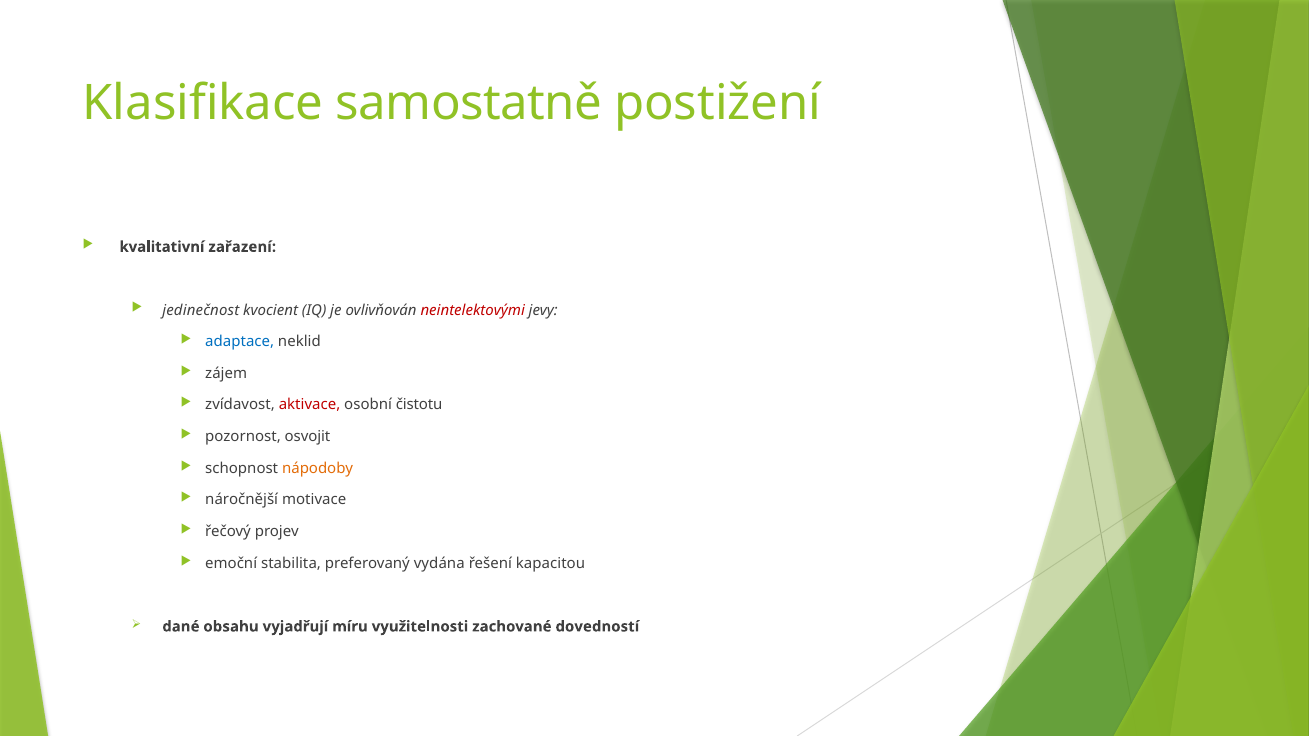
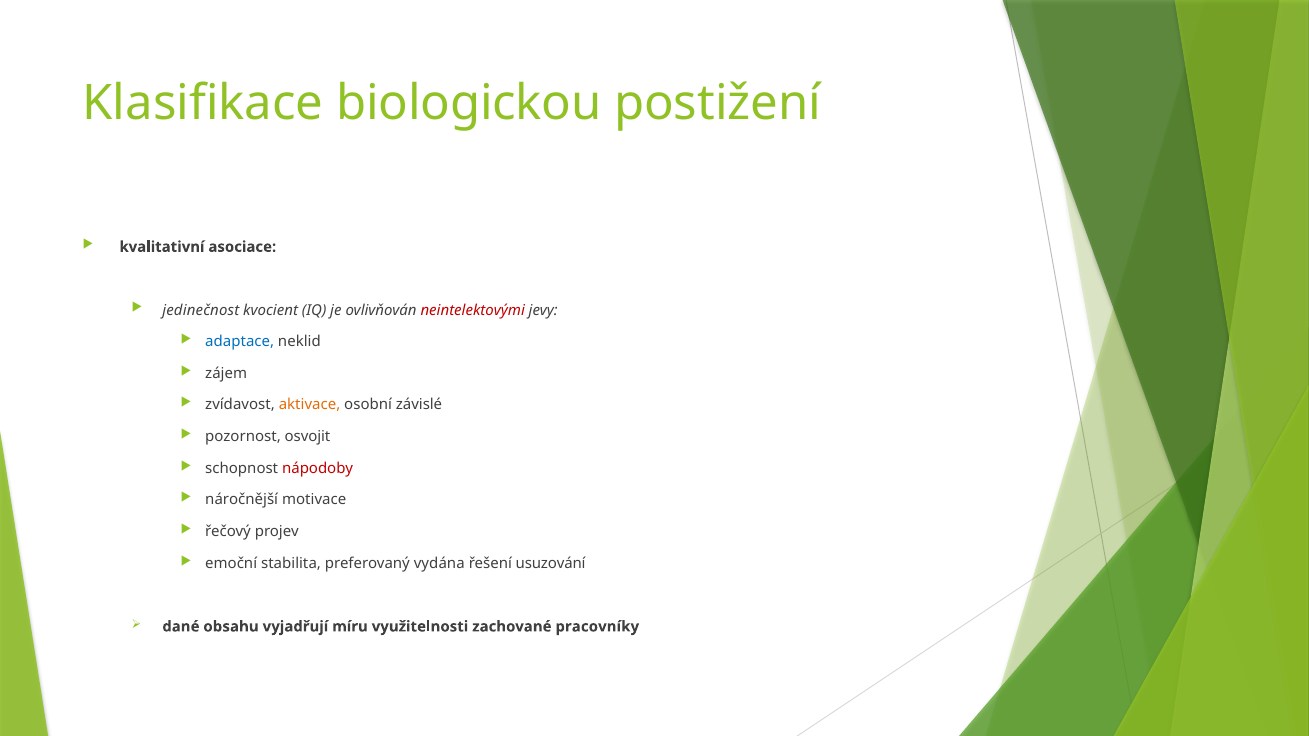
samostatně: samostatně -> biologickou
zařazení: zařazení -> asociace
aktivace colour: red -> orange
čistotu: čistotu -> závislé
nápodoby colour: orange -> red
kapacitou: kapacitou -> usuzování
dovedností: dovedností -> pracovníky
